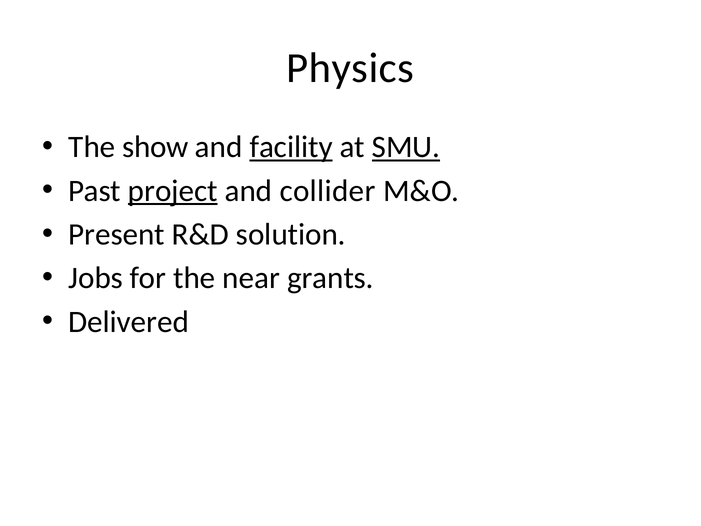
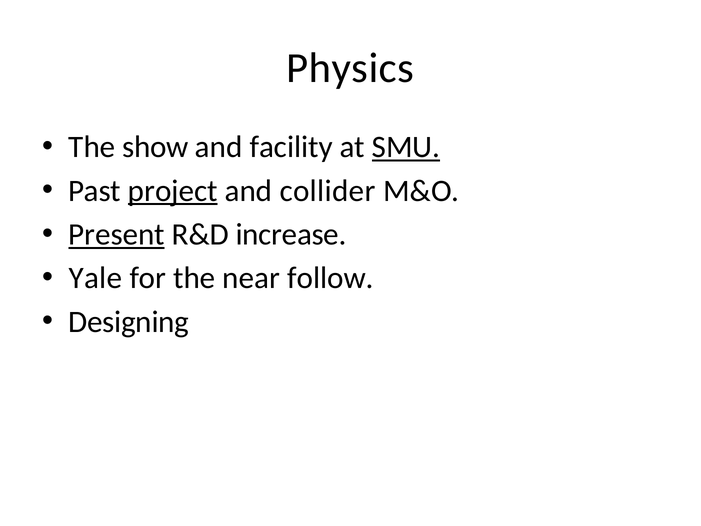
facility underline: present -> none
Present underline: none -> present
solution: solution -> increase
Jobs: Jobs -> Yale
grants: grants -> follow
Delivered: Delivered -> Designing
